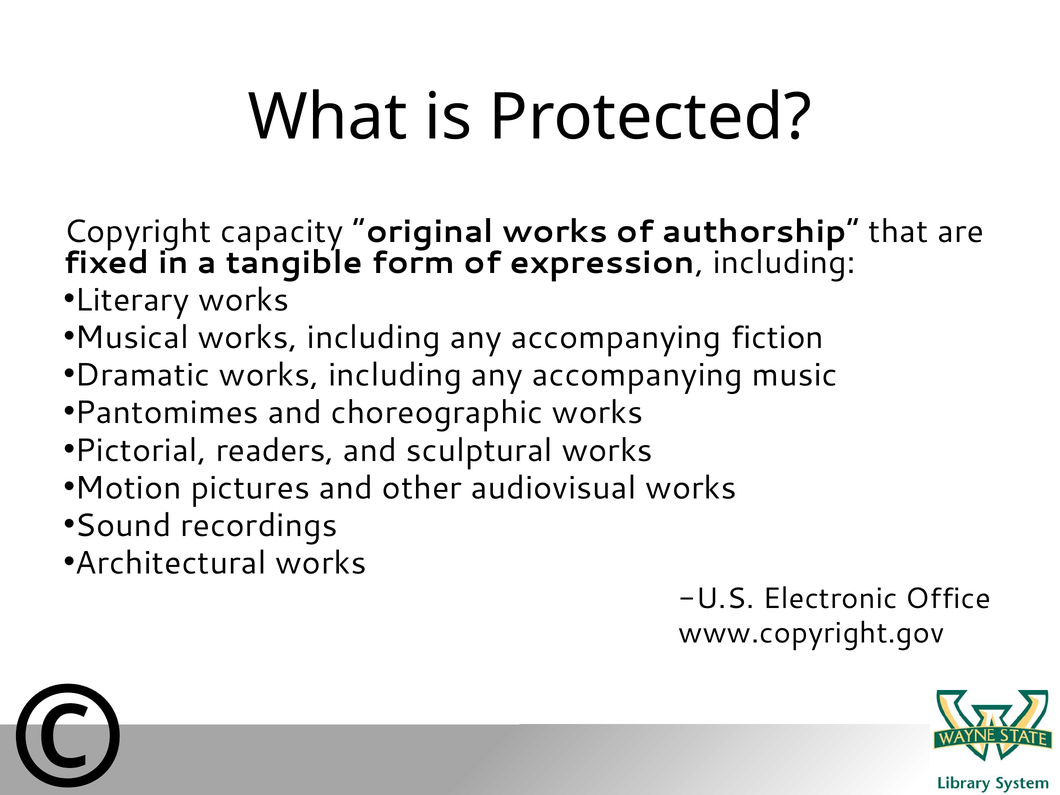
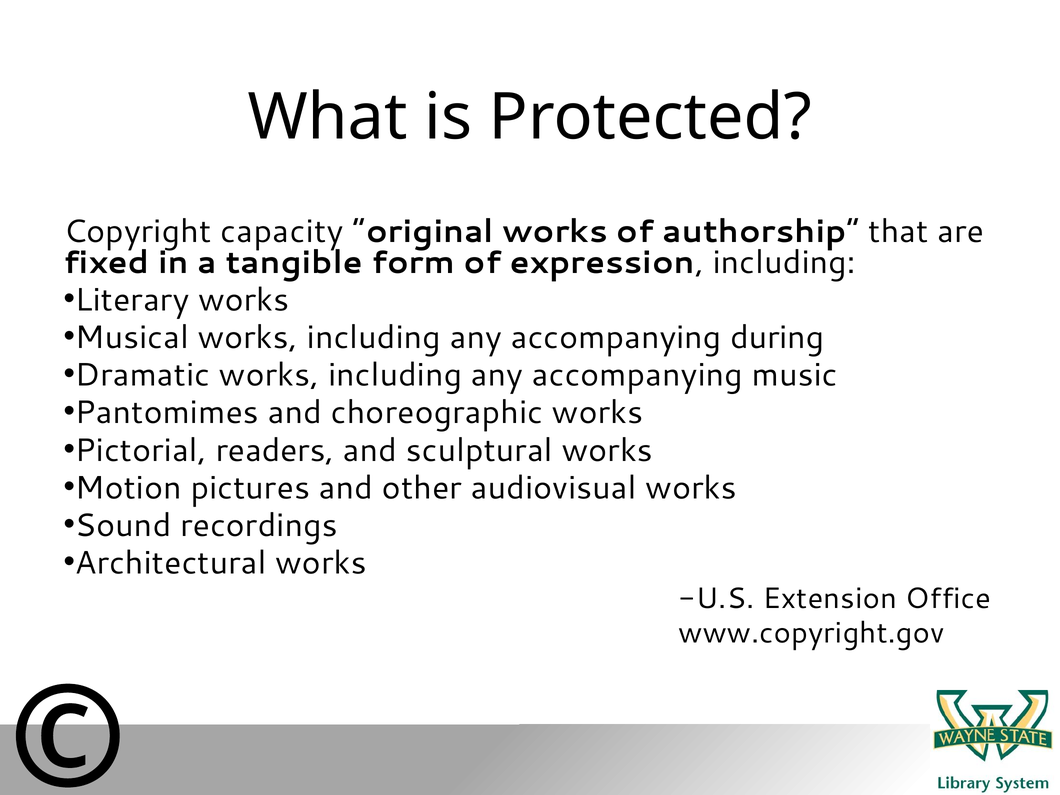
fiction: fiction -> during
Electronic: Electronic -> Extension
